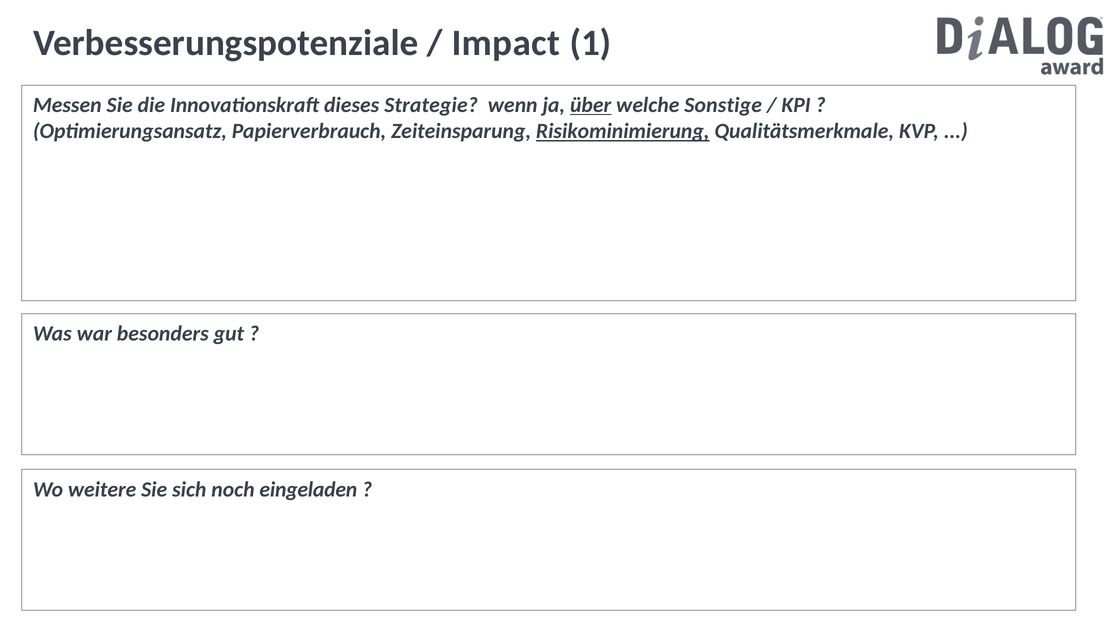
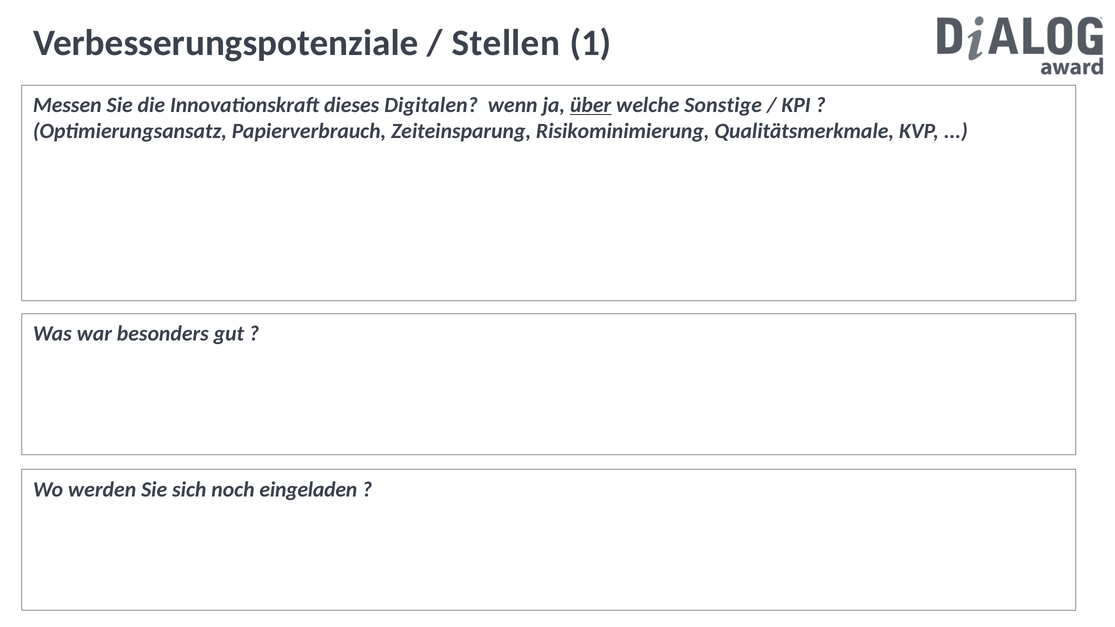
Impact: Impact -> Stellen
Strategie: Strategie -> Digitalen
Risikominimierung underline: present -> none
weitere: weitere -> werden
